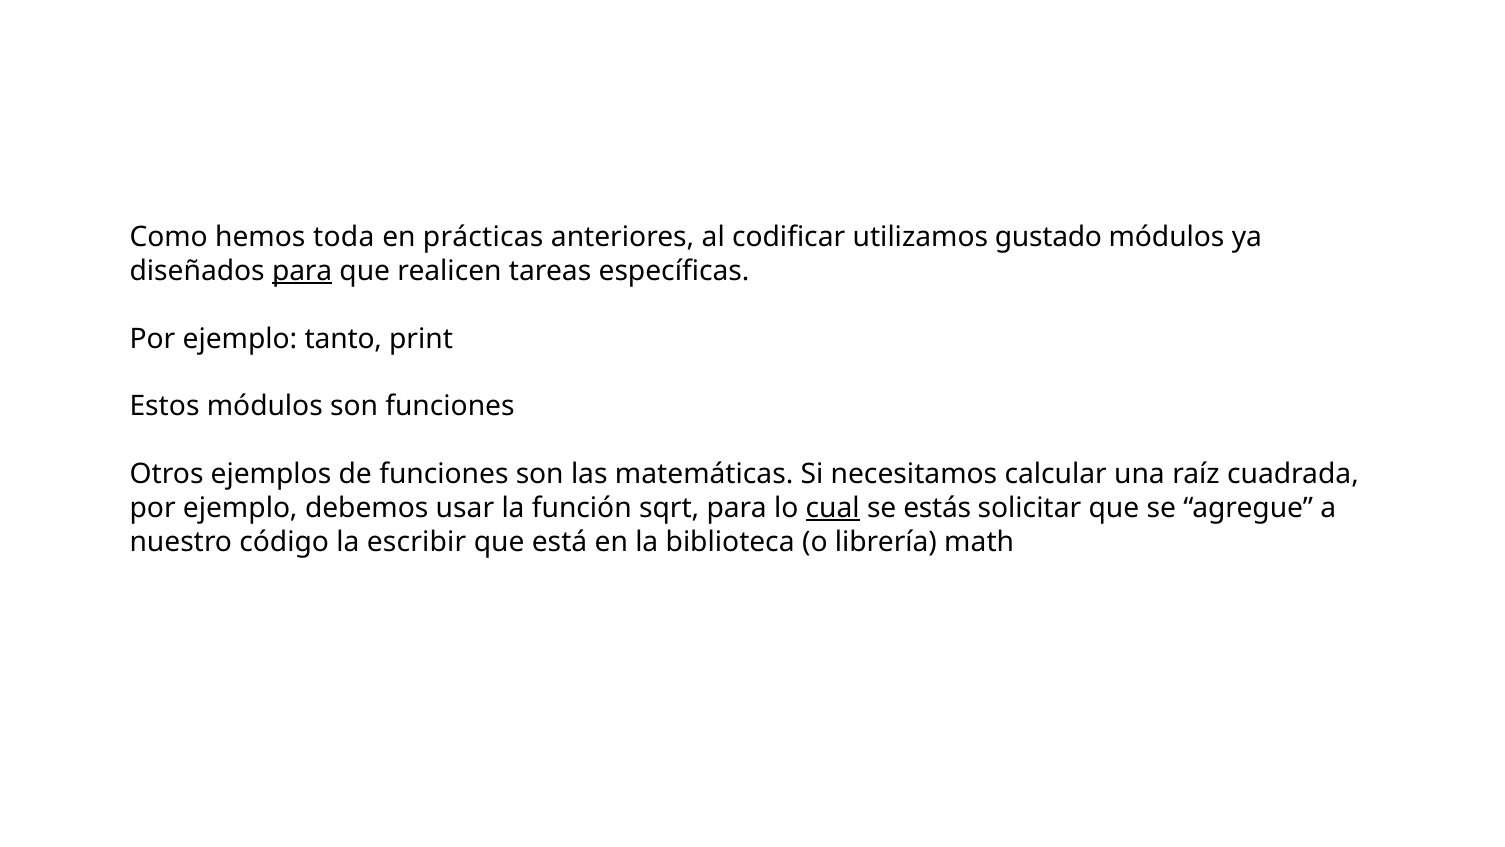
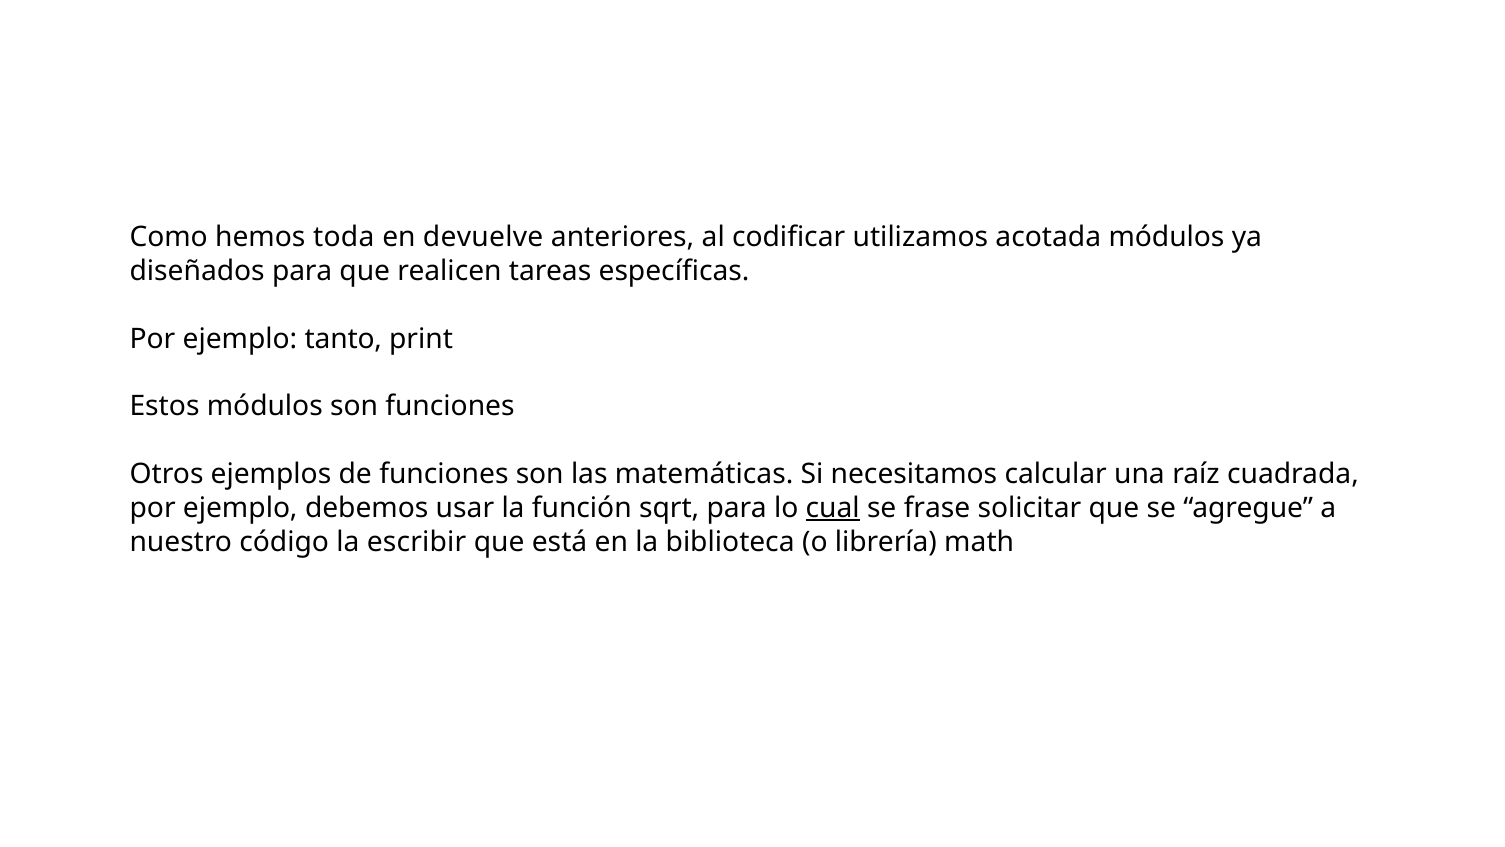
prácticas: prácticas -> devuelve
gustado: gustado -> acotada
para at (302, 271) underline: present -> none
estás: estás -> frase
